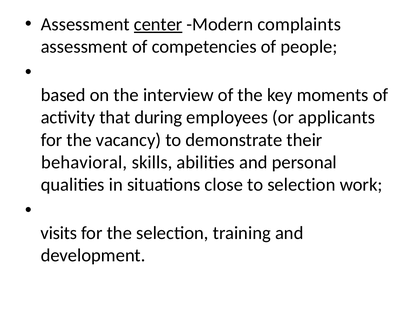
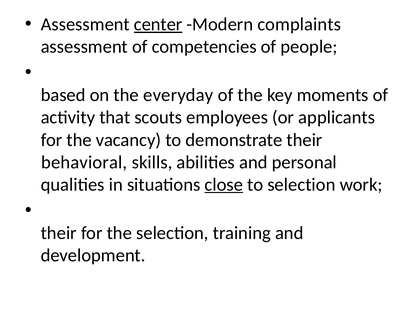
interview: interview -> everyday
during: during -> scouts
close underline: none -> present
visits at (59, 233): visits -> their
